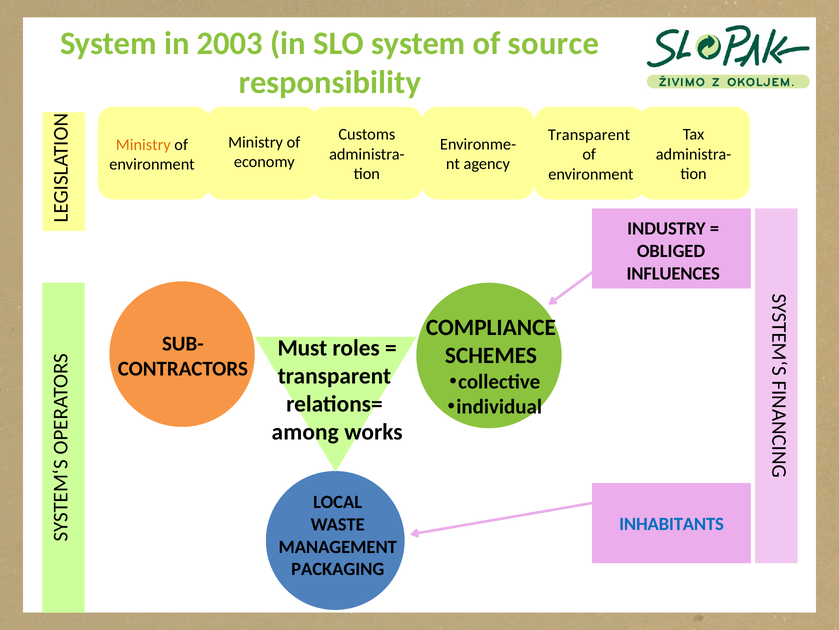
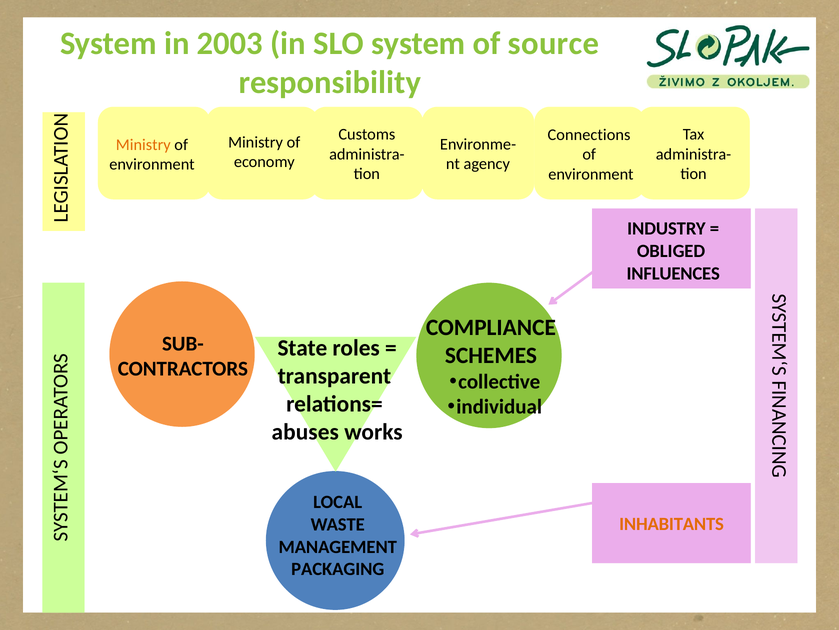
Transparent at (589, 135): Transparent -> Connections
Must: Must -> State
among: among -> abuses
INHABITANTS colour: blue -> orange
